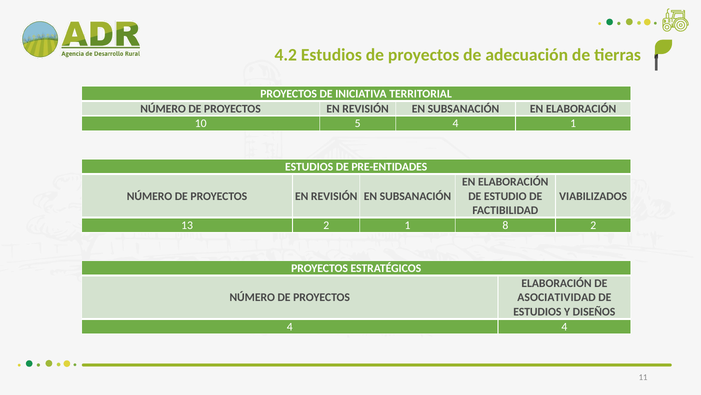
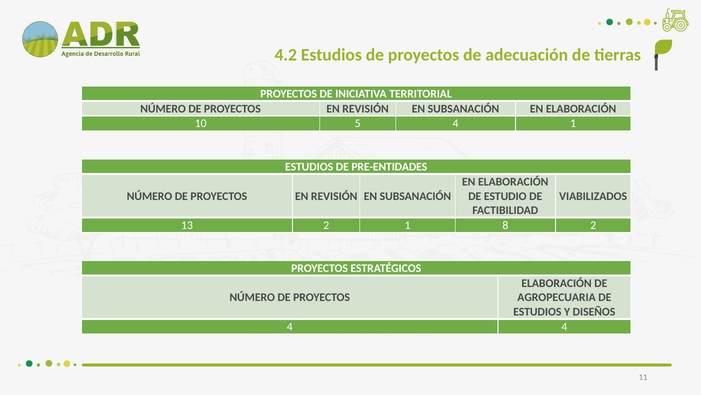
ASOCIATIVIDAD: ASOCIATIVIDAD -> AGROPECUARIA
